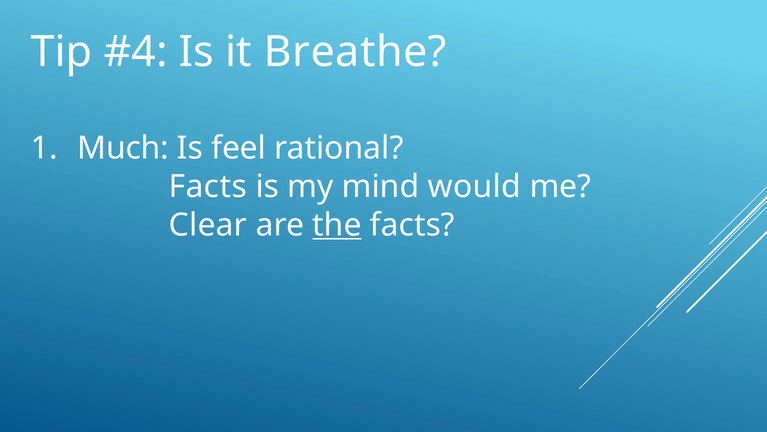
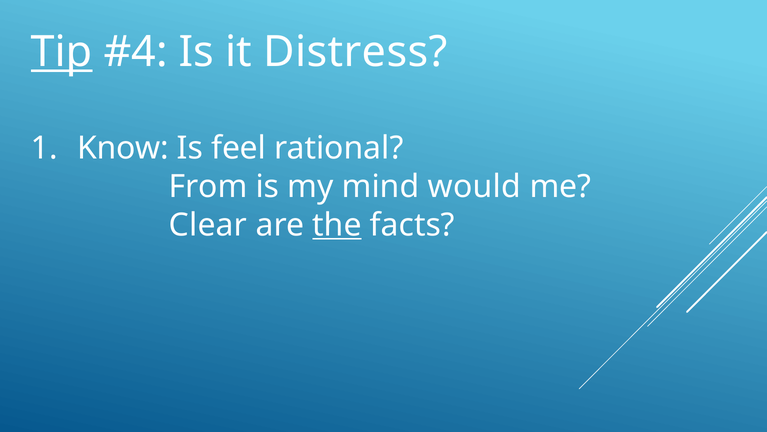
Tip underline: none -> present
Breathe: Breathe -> Distress
Much: Much -> Know
Facts at (208, 186): Facts -> From
